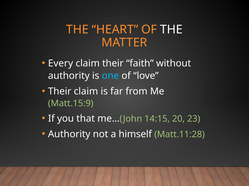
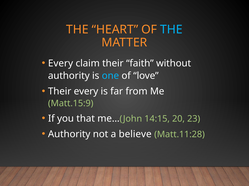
THE at (171, 30) colour: white -> light blue
Their claim: claim -> every
himself: himself -> believe
